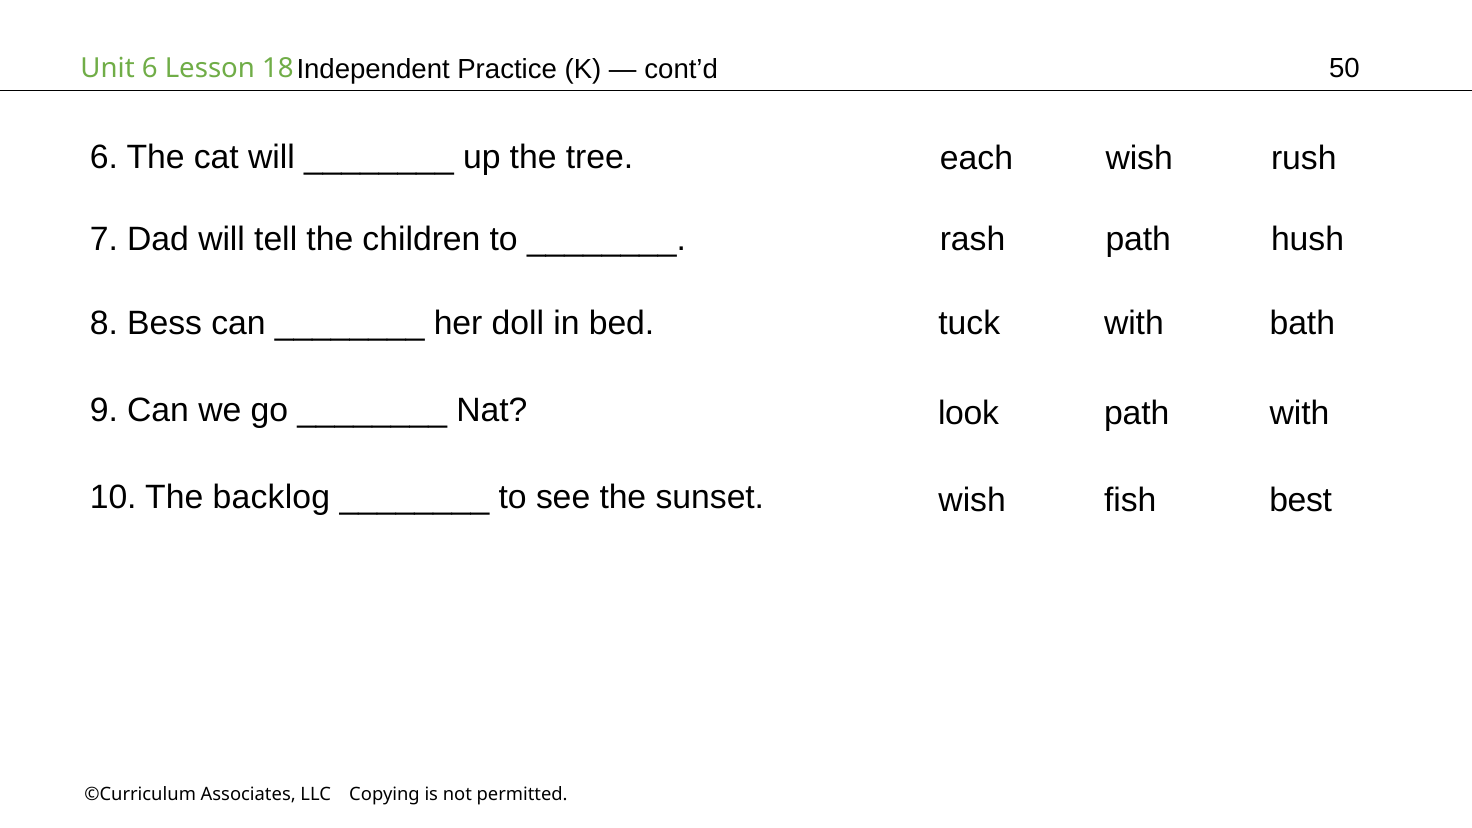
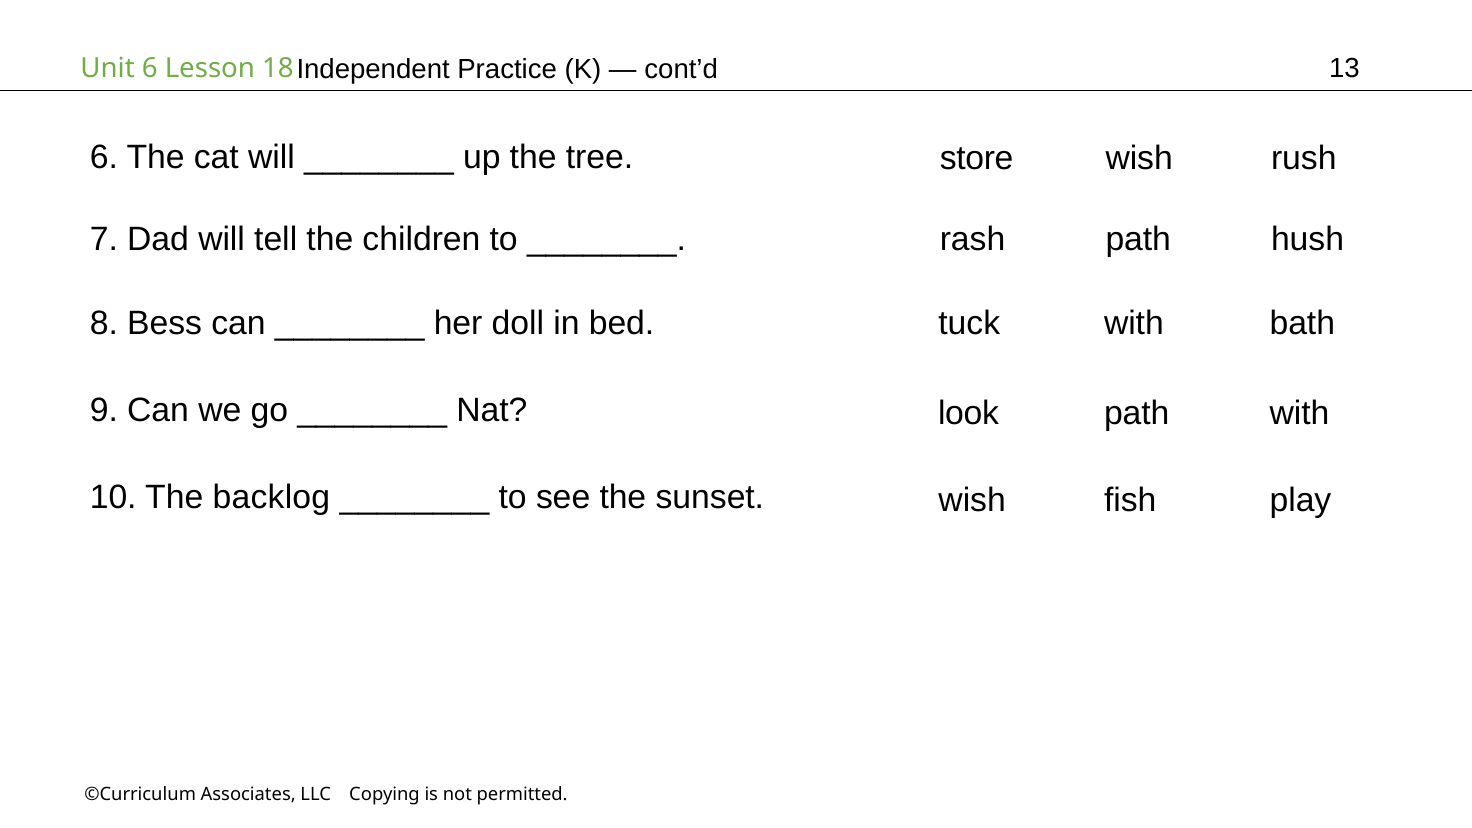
50: 50 -> 13
each: each -> store
best: best -> play
